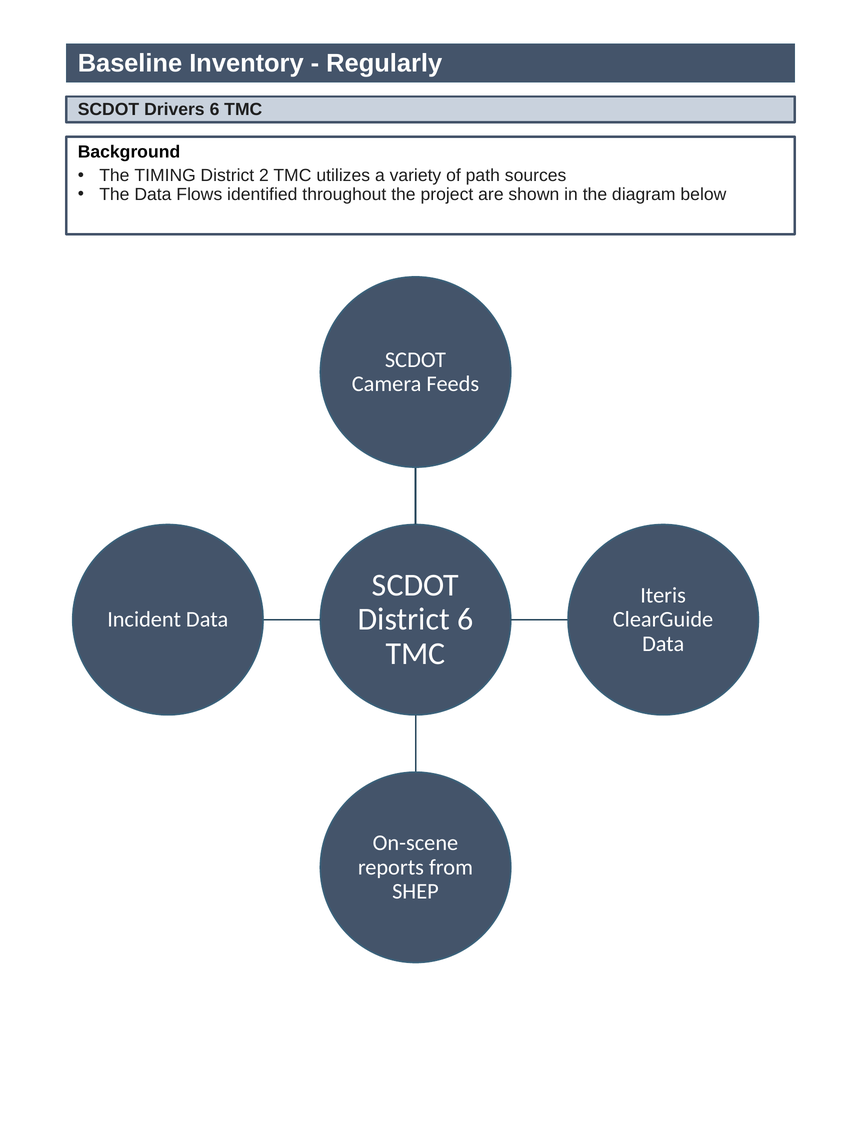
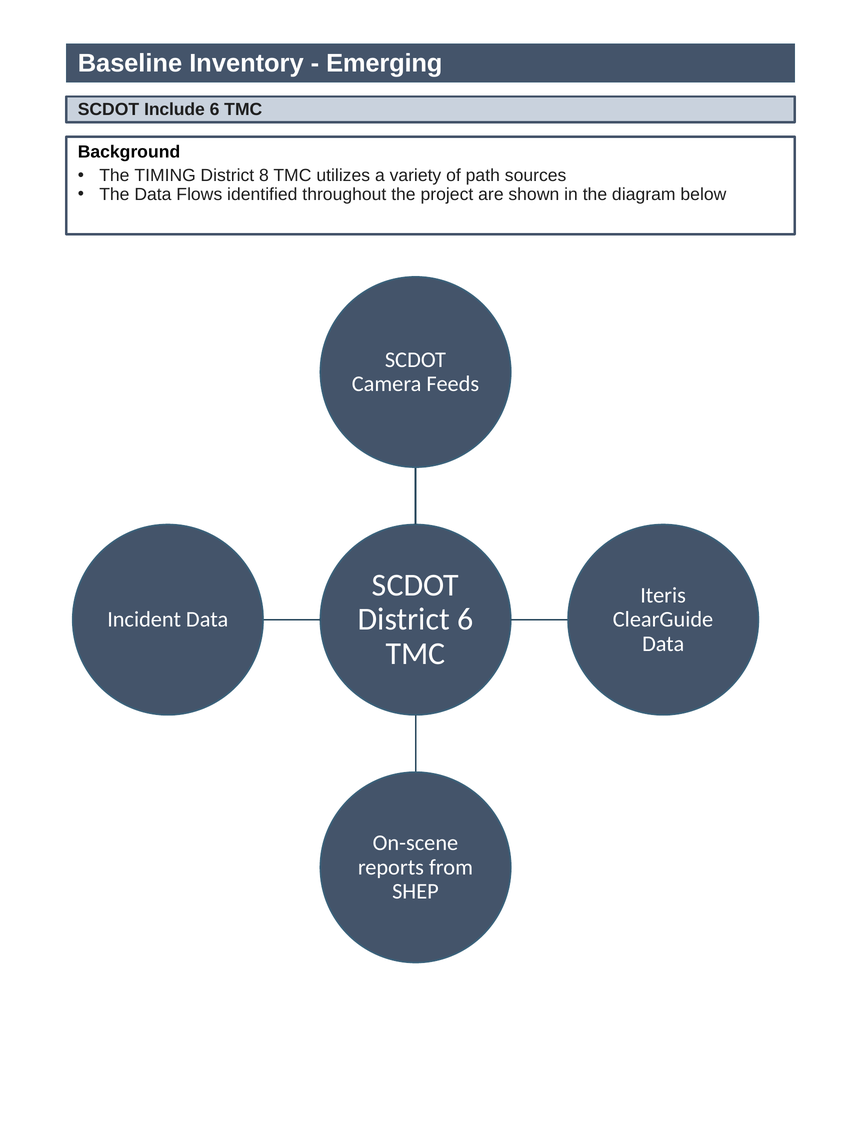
Regularly: Regularly -> Emerging
Drivers: Drivers -> Include
2: 2 -> 8
